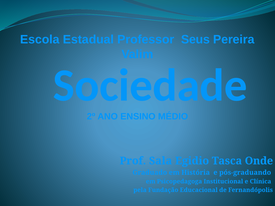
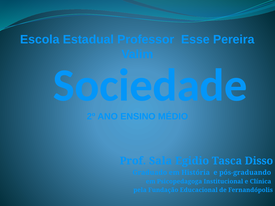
Seus: Seus -> Esse
Onde: Onde -> Disso
